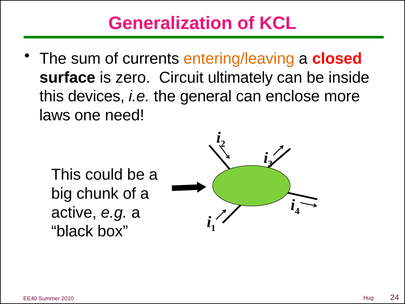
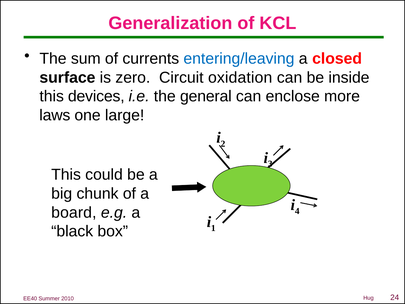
entering/leaving colour: orange -> blue
ultimately: ultimately -> oxidation
need: need -> large
active: active -> board
